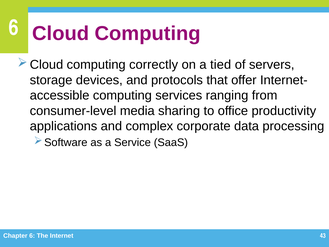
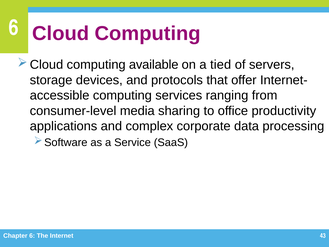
correctly: correctly -> available
